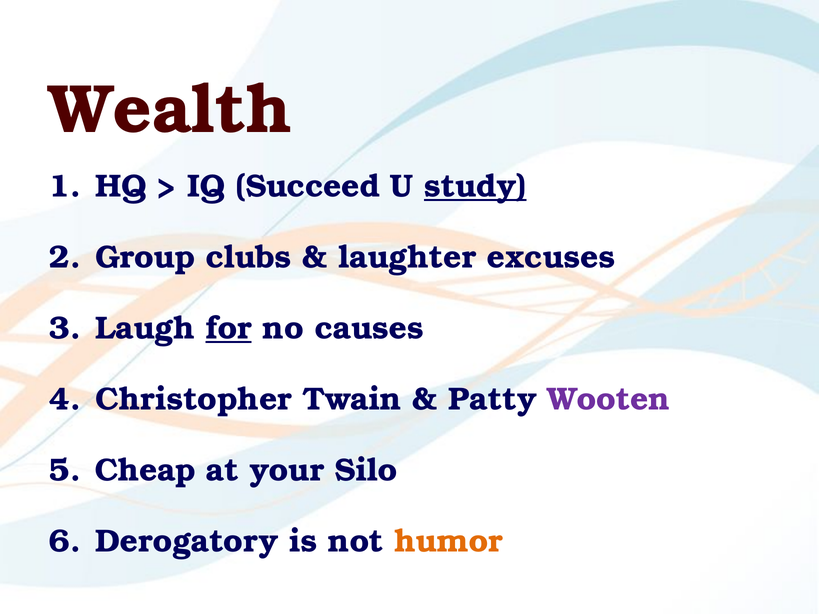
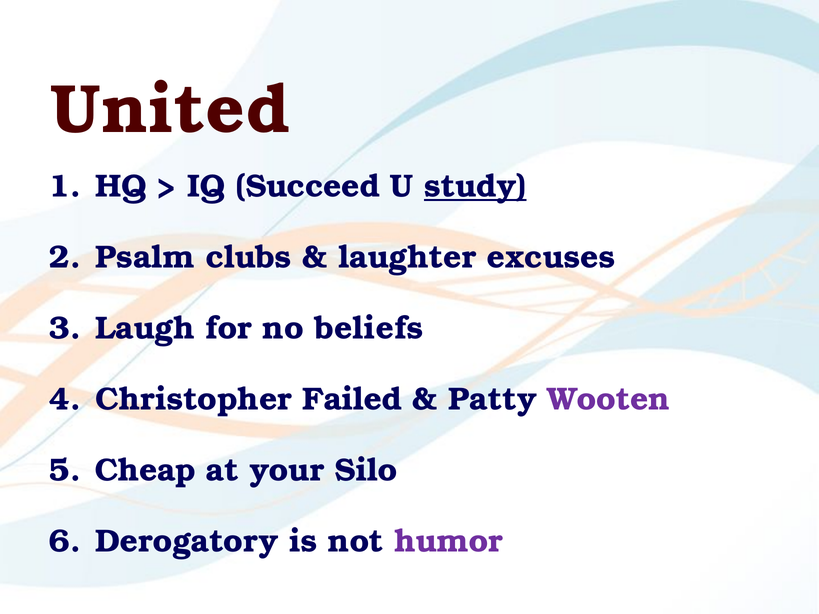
Wealth: Wealth -> United
Group: Group -> Psalm
for underline: present -> none
causes: causes -> beliefs
Twain: Twain -> Failed
humor colour: orange -> purple
